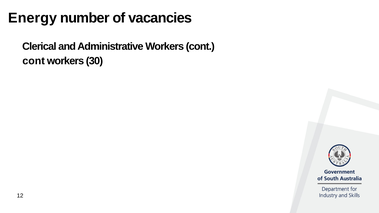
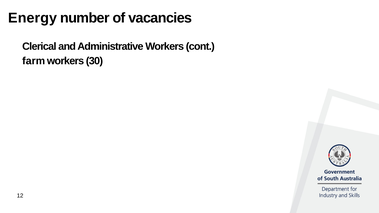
cont at (34, 61): cont -> farm
